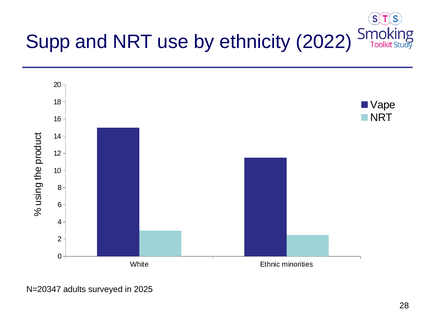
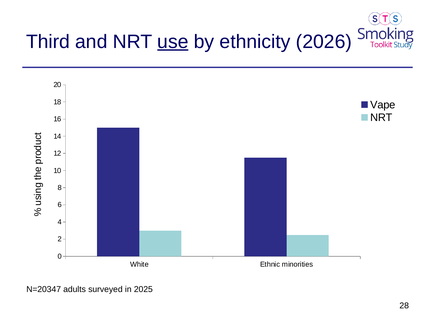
Supp: Supp -> Third
use underline: none -> present
2022: 2022 -> 2026
